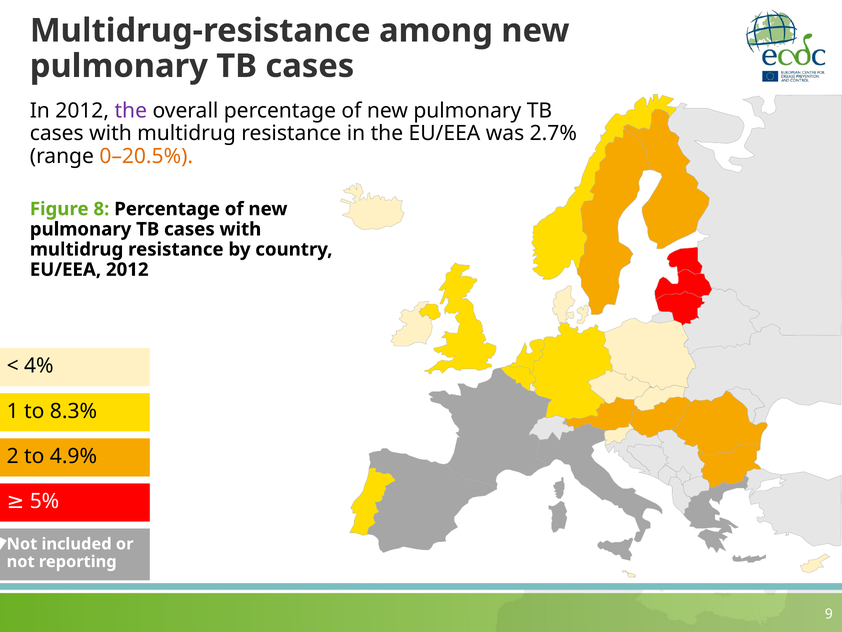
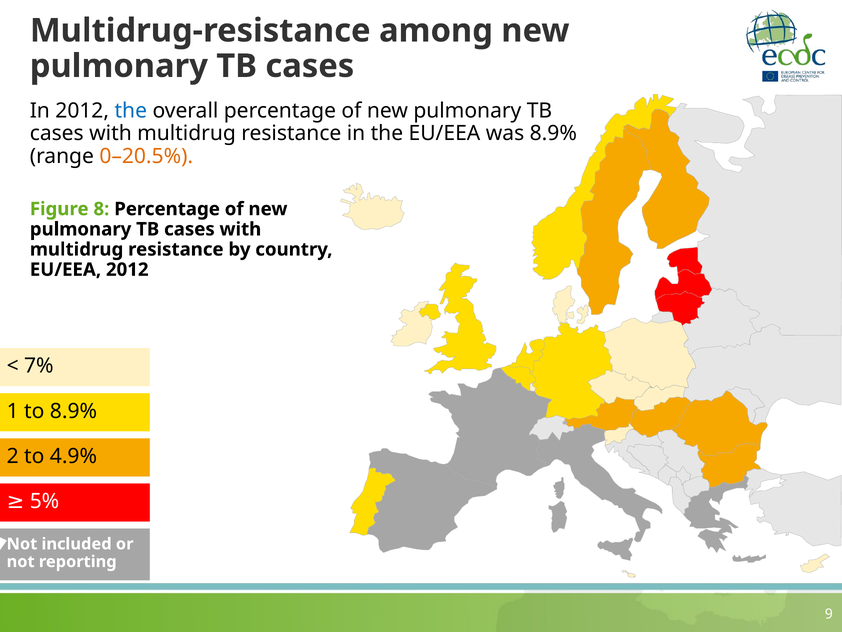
the at (131, 111) colour: purple -> blue
was 2.7%: 2.7% -> 8.9%
4%: 4% -> 7%
to 8.3%: 8.3% -> 8.9%
